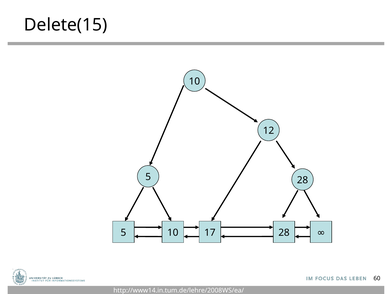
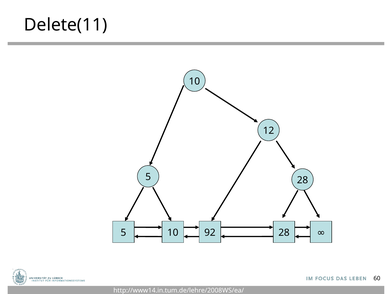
Delete(15: Delete(15 -> Delete(11
17: 17 -> 92
